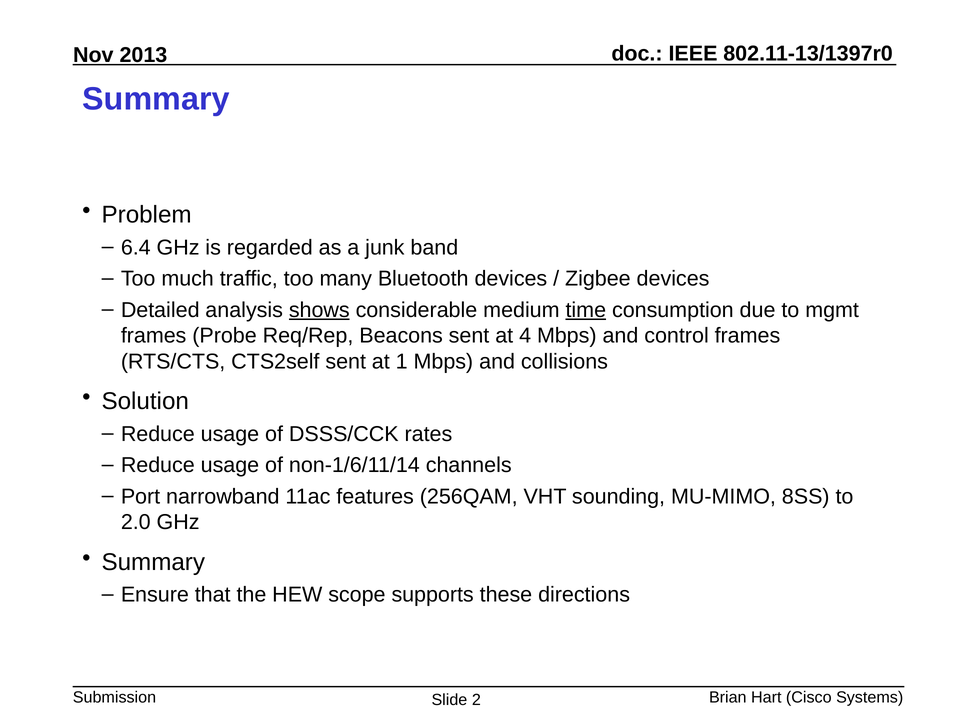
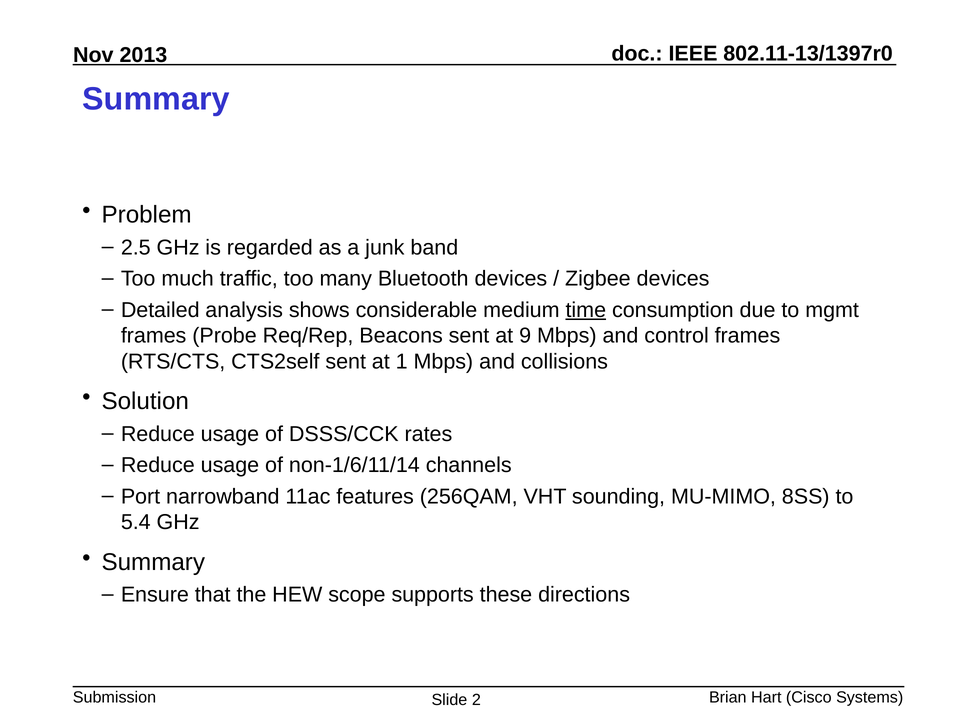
6.4: 6.4 -> 2.5
shows underline: present -> none
4: 4 -> 9
2.0: 2.0 -> 5.4
